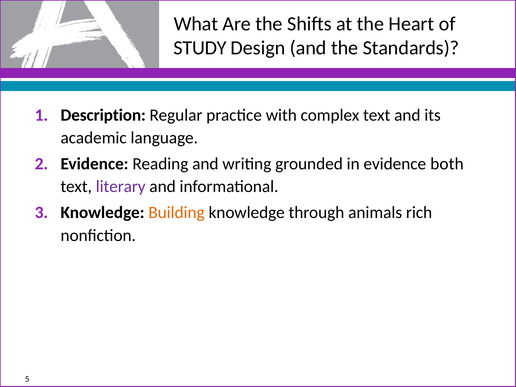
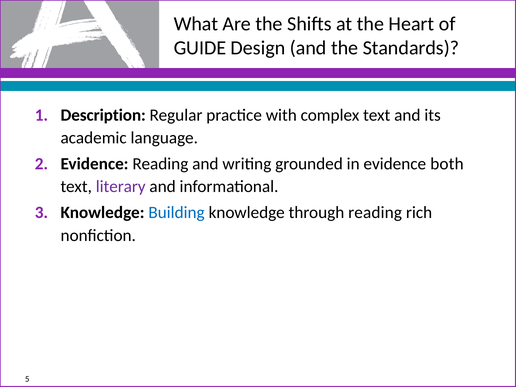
STUDY: STUDY -> GUIDE
Building colour: orange -> blue
through animals: animals -> reading
